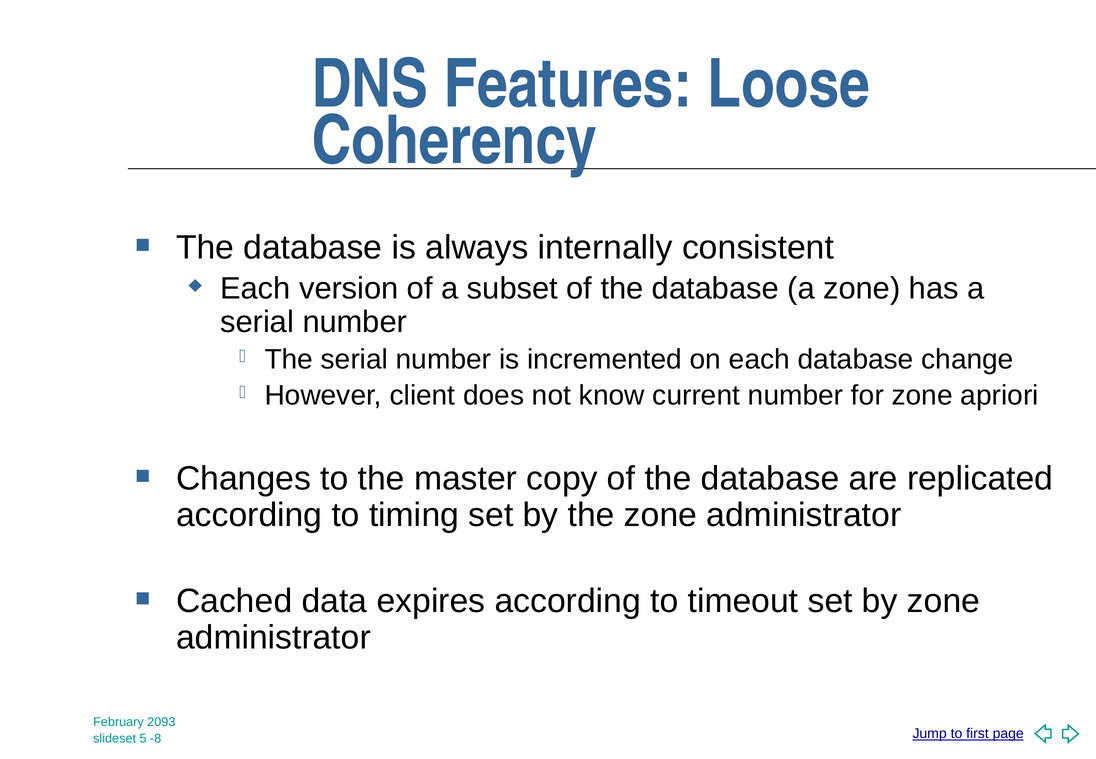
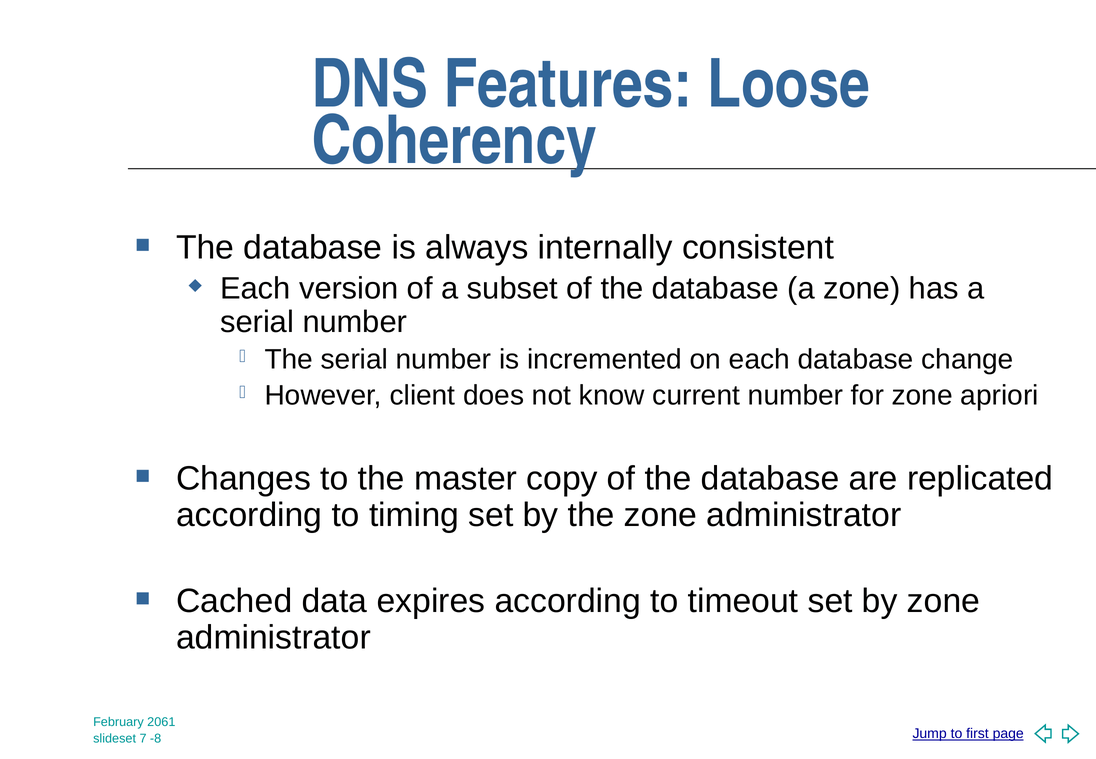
2093: 2093 -> 2061
5: 5 -> 7
